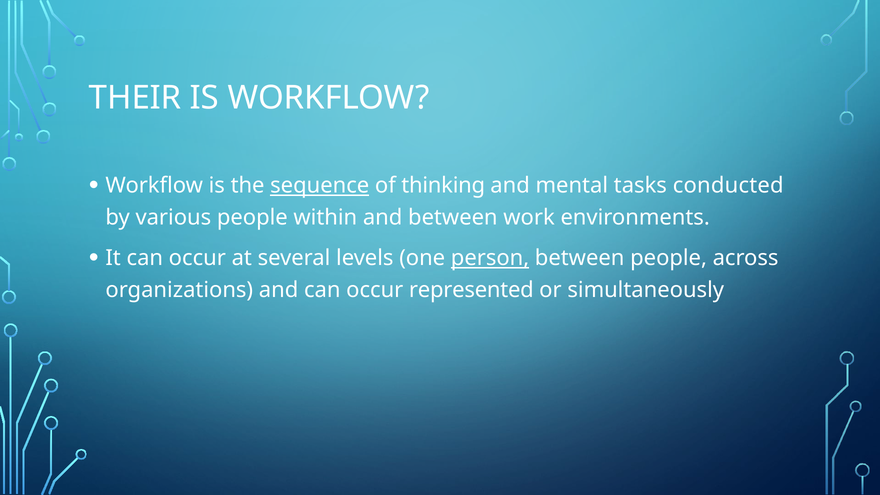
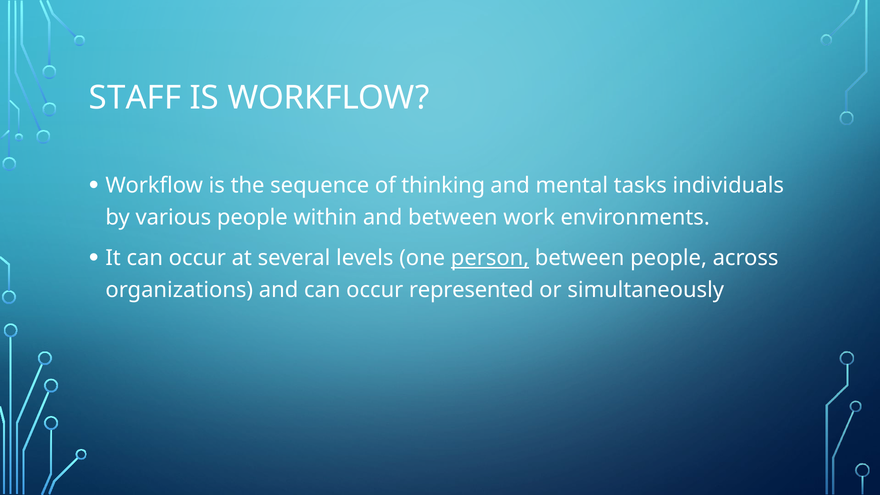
THEIR: THEIR -> STAFF
sequence underline: present -> none
conducted: conducted -> individuals
